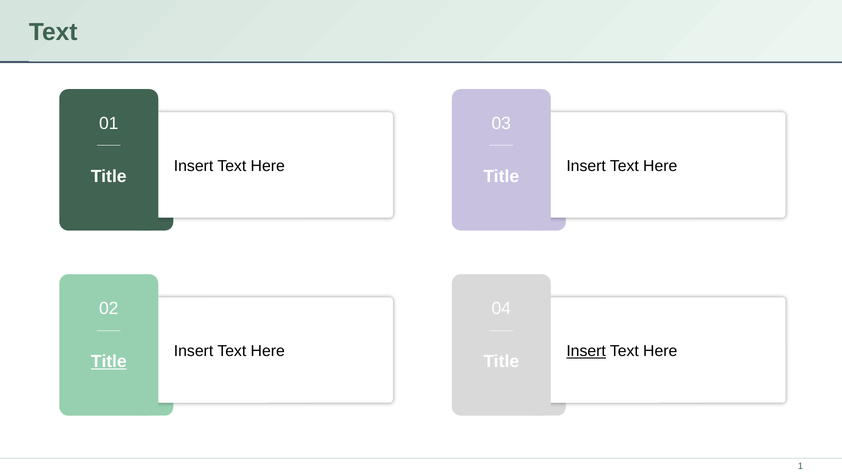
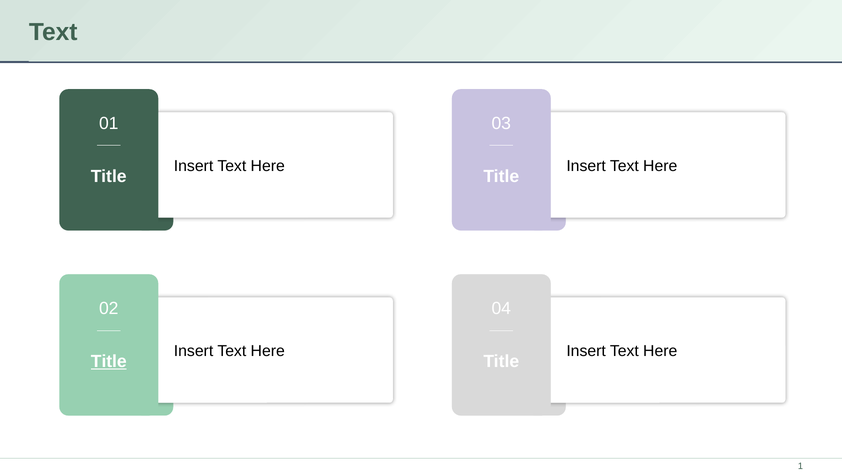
Insert at (586, 351) underline: present -> none
